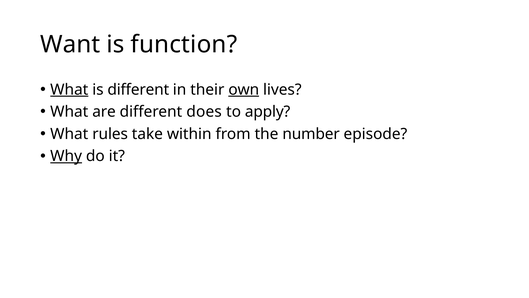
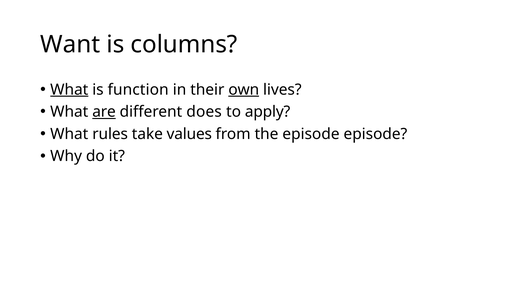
function: function -> columns
is different: different -> function
are underline: none -> present
within: within -> values
the number: number -> episode
Why underline: present -> none
